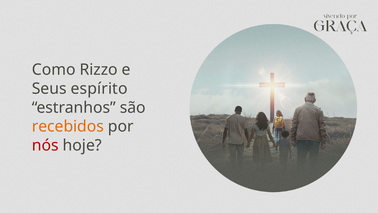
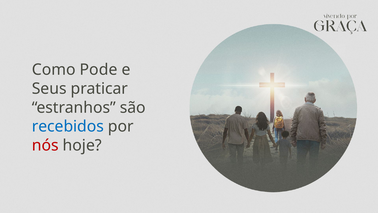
Rizzo: Rizzo -> Pode
espírito: espírito -> praticar
recebidos colour: orange -> blue
